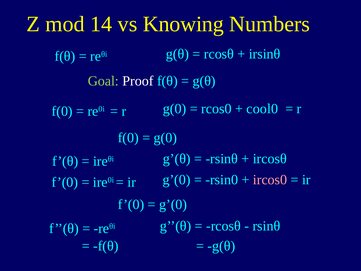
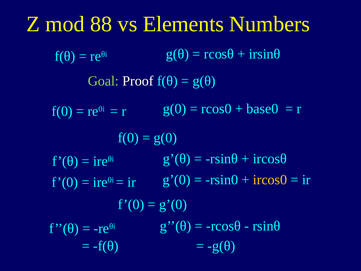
14: 14 -> 88
Knowing: Knowing -> Elements
cool0: cool0 -> base0
ircos0 colour: pink -> yellow
